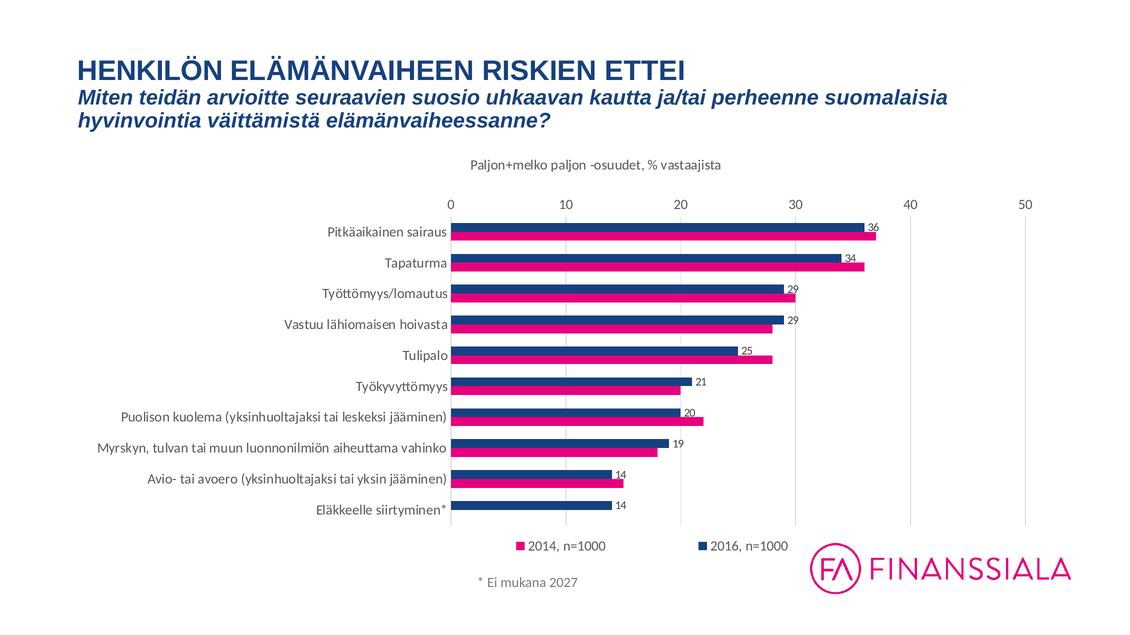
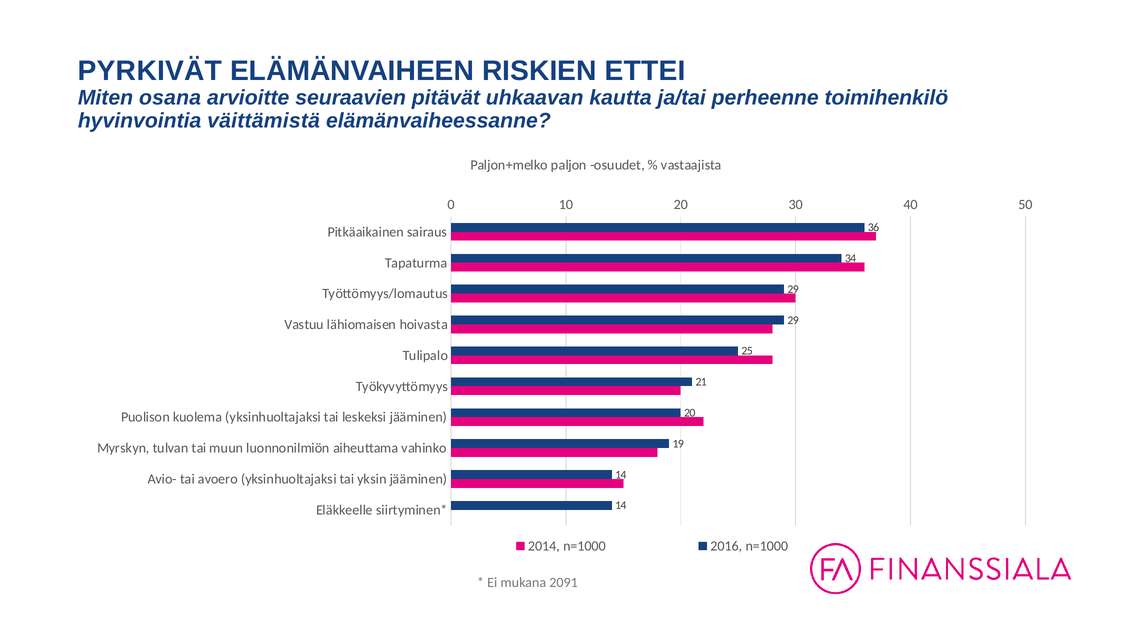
HENKILÖN: HENKILÖN -> PYRKIVÄT
teidän: teidän -> osana
suosio: suosio -> pitävät
suomalaisia: suomalaisia -> toimihenkilö
2027: 2027 -> 2091
